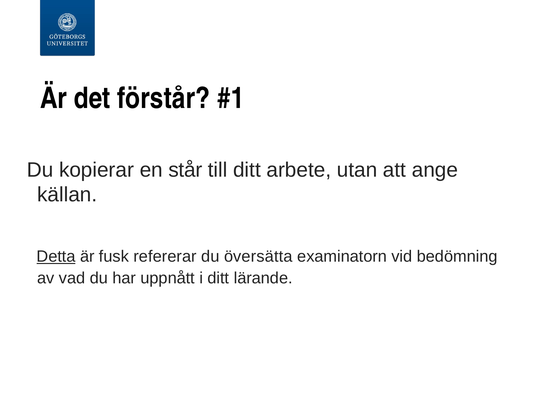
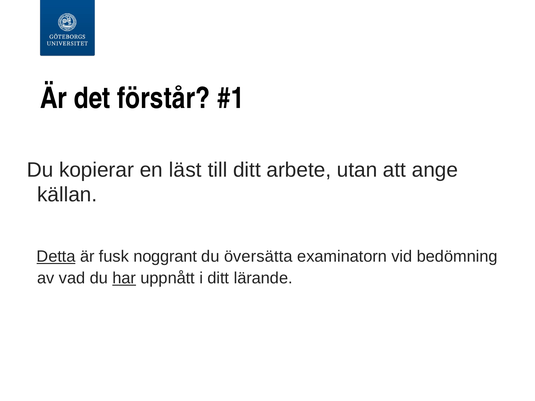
står: står -> läst
refererar: refererar -> noggrant
har underline: none -> present
